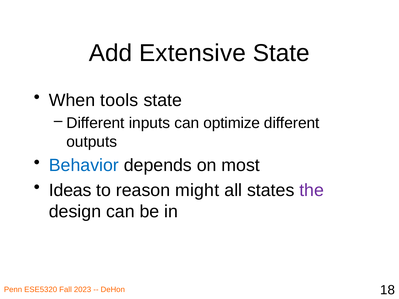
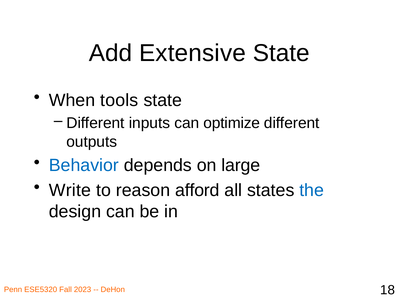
most: most -> large
Ideas: Ideas -> Write
might: might -> afford
the colour: purple -> blue
